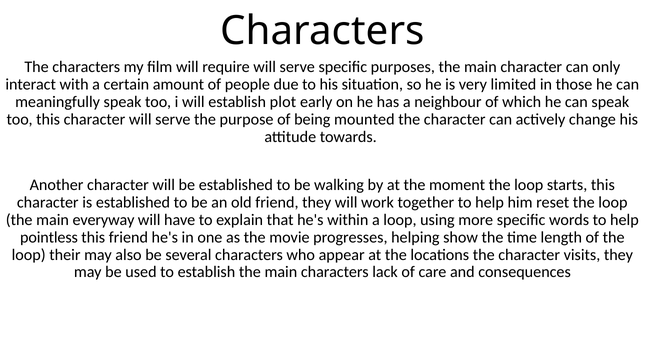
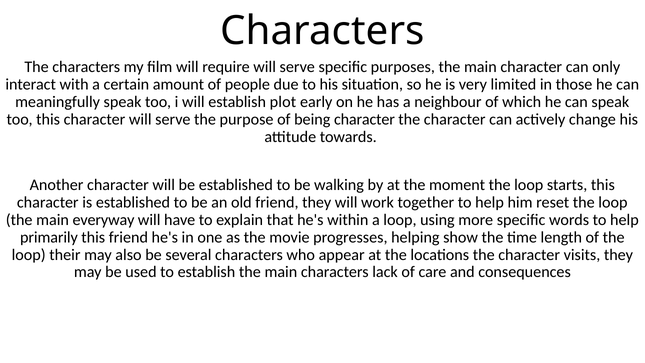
being mounted: mounted -> character
pointless: pointless -> primarily
